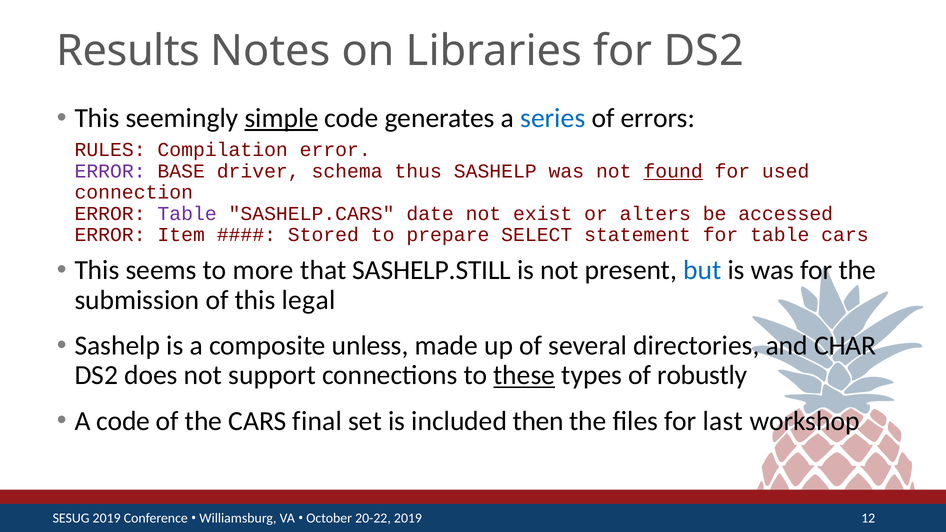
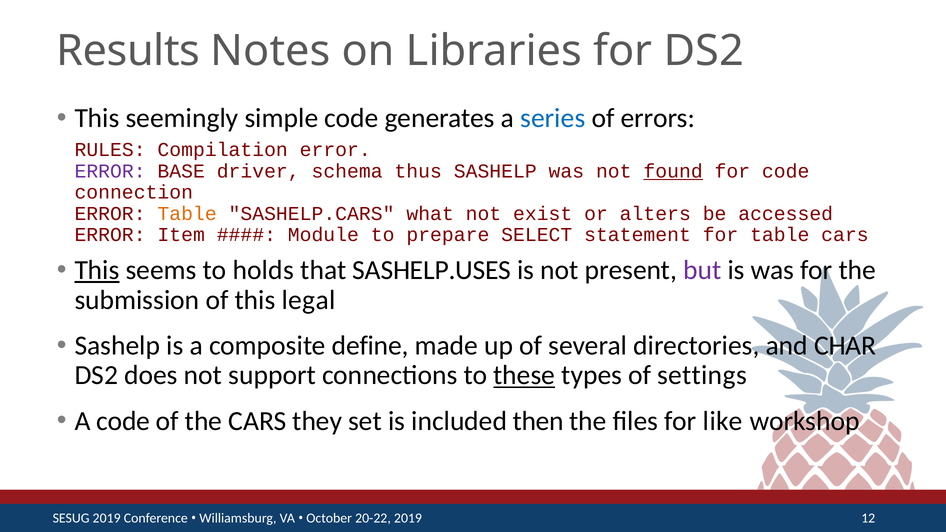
simple underline: present -> none
for used: used -> code
Table at (187, 214) colour: purple -> orange
date: date -> what
Stored: Stored -> Module
This at (97, 270) underline: none -> present
more: more -> holds
SASHELP.STILL: SASHELP.STILL -> SASHELP.USES
but colour: blue -> purple
unless: unless -> define
robustly: robustly -> settings
final: final -> they
last: last -> like
